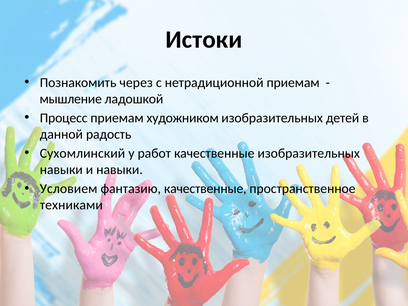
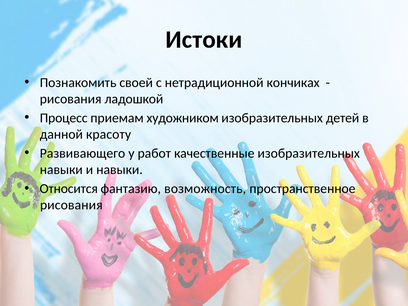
через: через -> своей
нетрадиционной приемам: приемам -> кончиках
мышление at (71, 99): мышление -> рисования
радость: радость -> красоту
Сухомлинский: Сухомлинский -> Развивающего
Условием: Условием -> Относится
фантазию качественные: качественные -> возможность
техниками at (71, 205): техниками -> рисования
